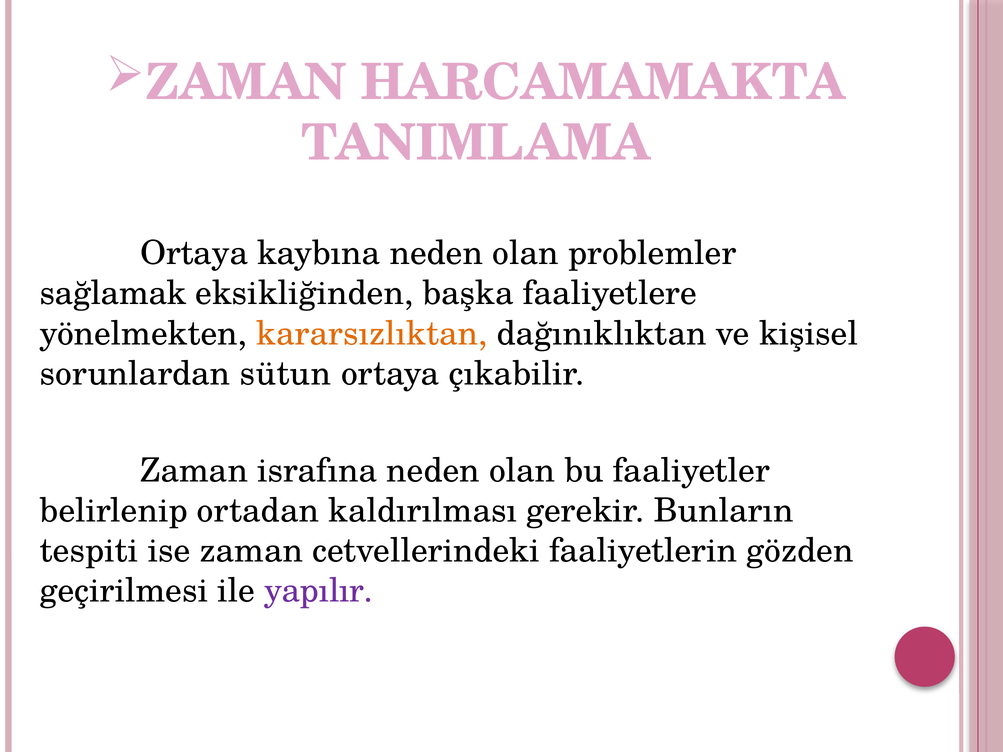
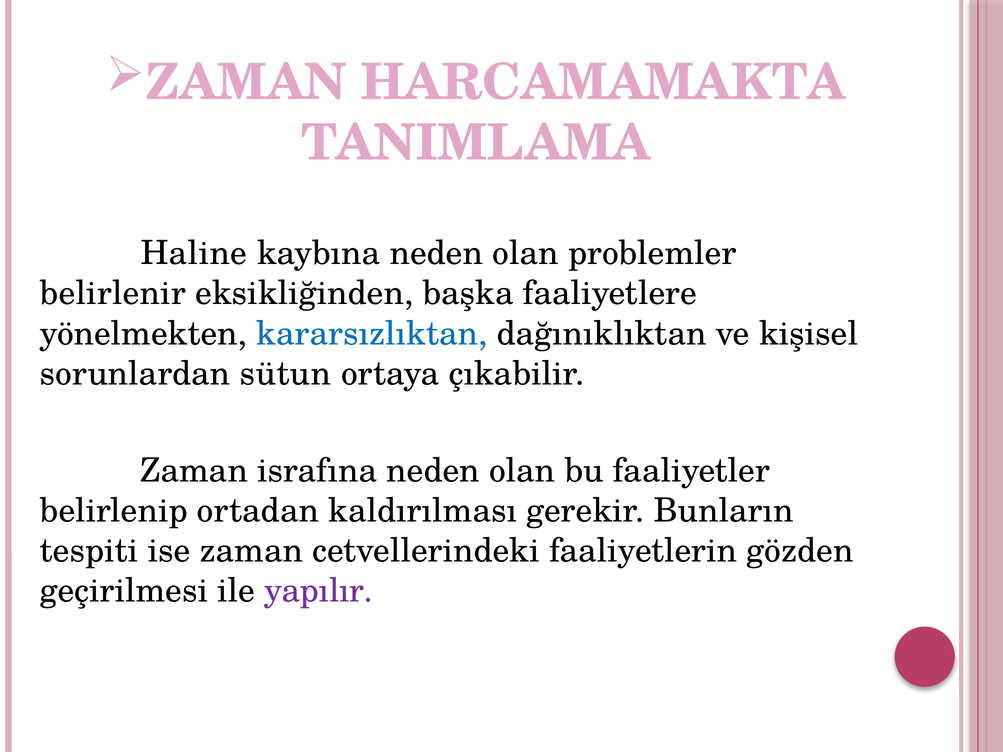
Ortaya at (194, 253): Ortaya -> Haline
sağlamak: sağlamak -> belirlenir
kararsızlıktan colour: orange -> blue
